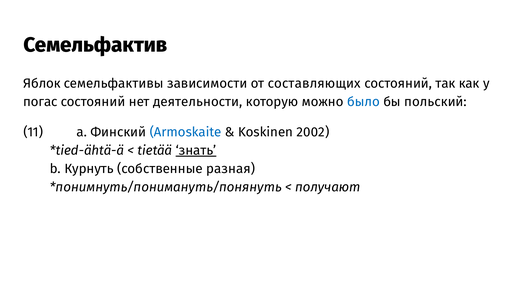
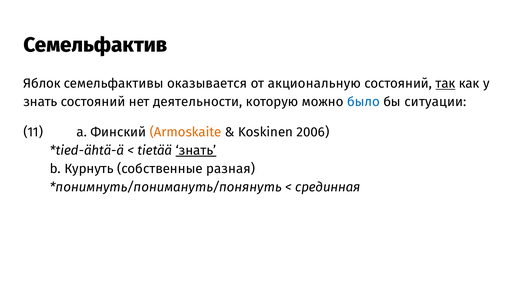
зависимости: зависимости -> оказывается
составляющих: составляющих -> акциональную
так underline: none -> present
погас at (40, 102): погас -> знать
польский: польский -> ситуации
Armoskaite colour: blue -> orange
2002: 2002 -> 2006
получают: получают -> срединная
